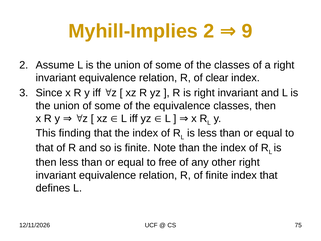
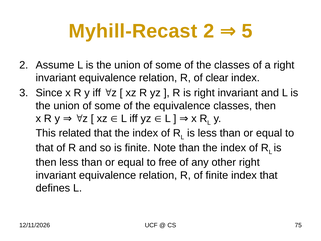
Myhill-Implies: Myhill-Implies -> Myhill-Recast
9: 9 -> 5
finding: finding -> related
